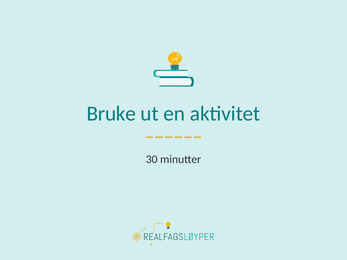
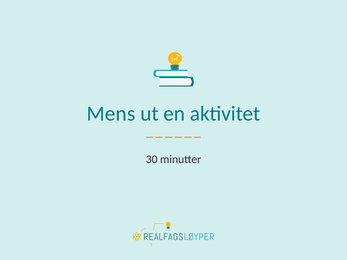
Bruke: Bruke -> Mens
